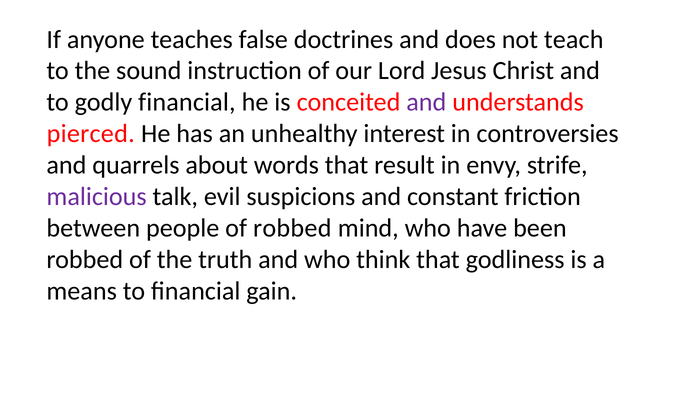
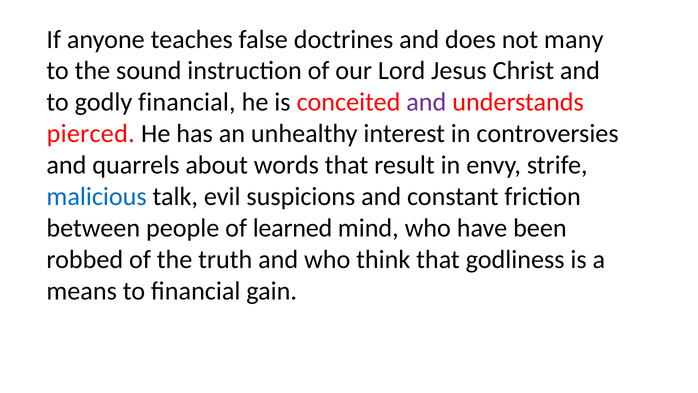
teach: teach -> many
malicious colour: purple -> blue
of robbed: robbed -> learned
